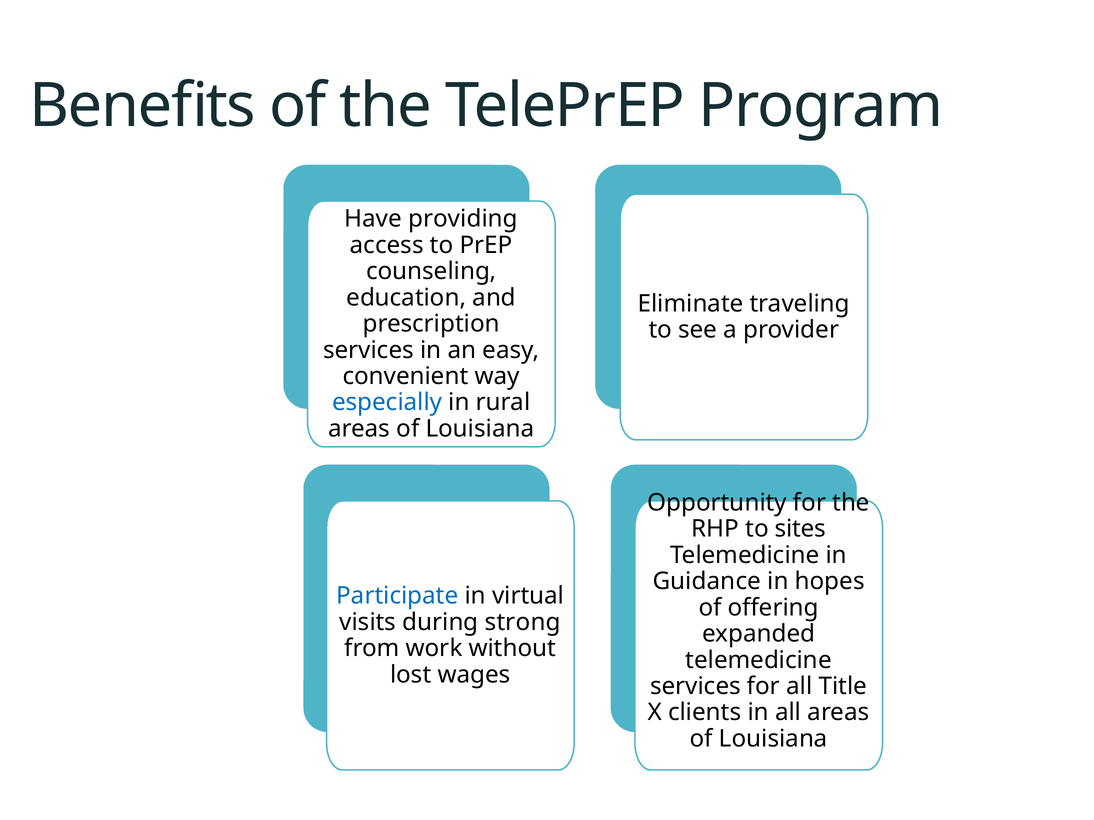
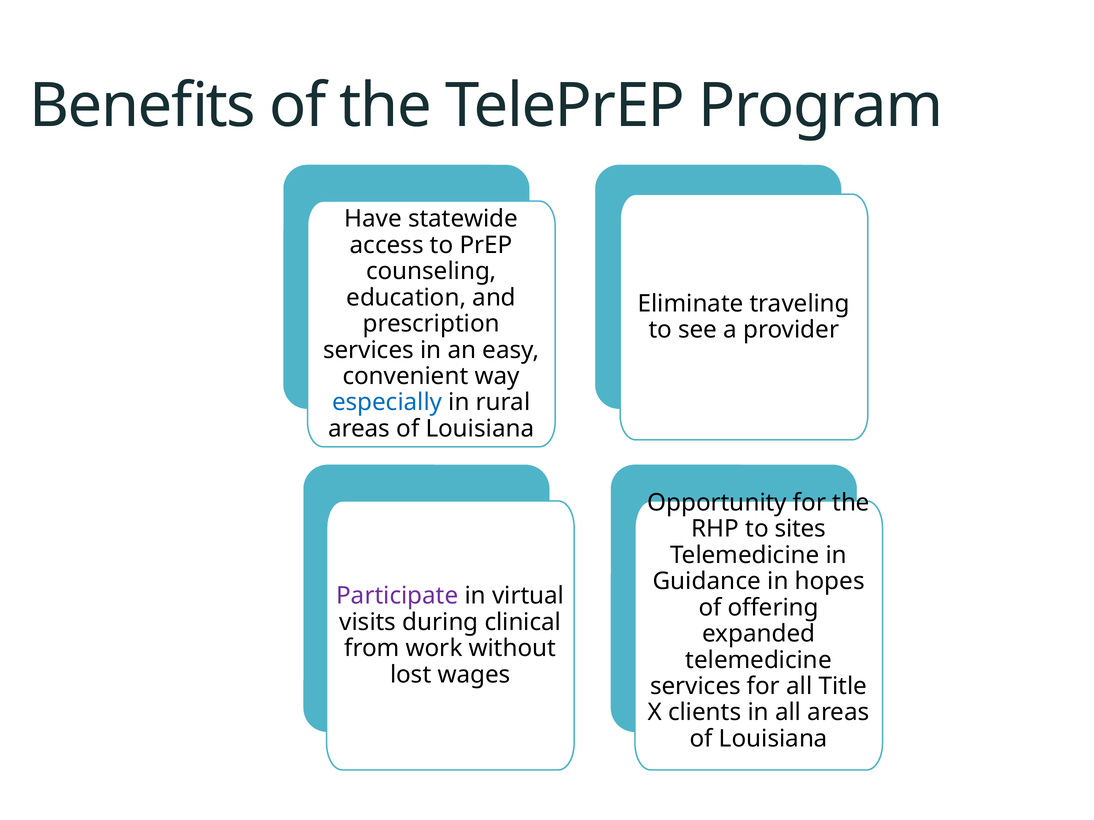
providing: providing -> statewide
Participate colour: blue -> purple
strong: strong -> clinical
